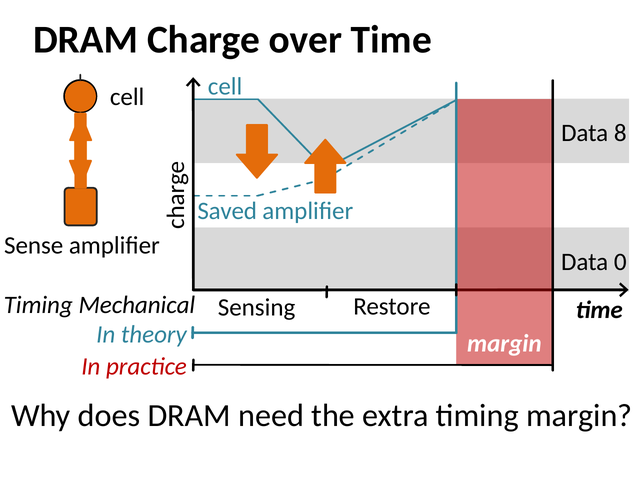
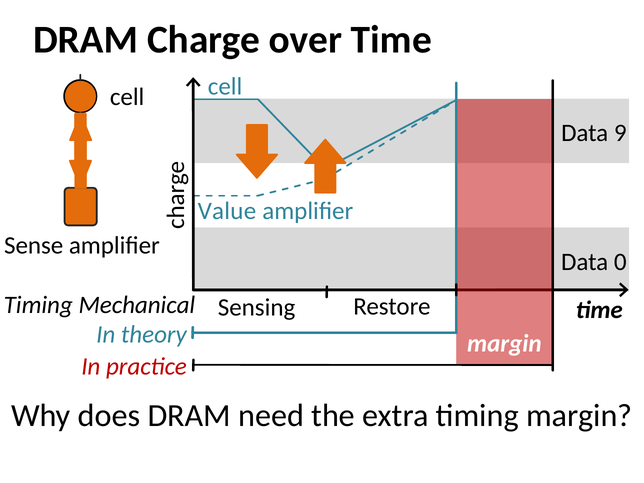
8: 8 -> 9
Saved: Saved -> Value
